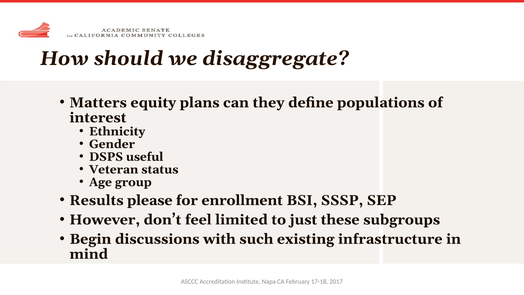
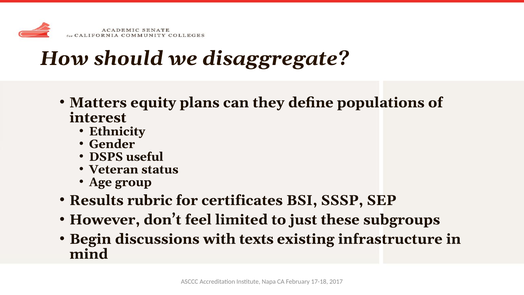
please: please -> rubric
enrollment: enrollment -> certificates
such: such -> texts
